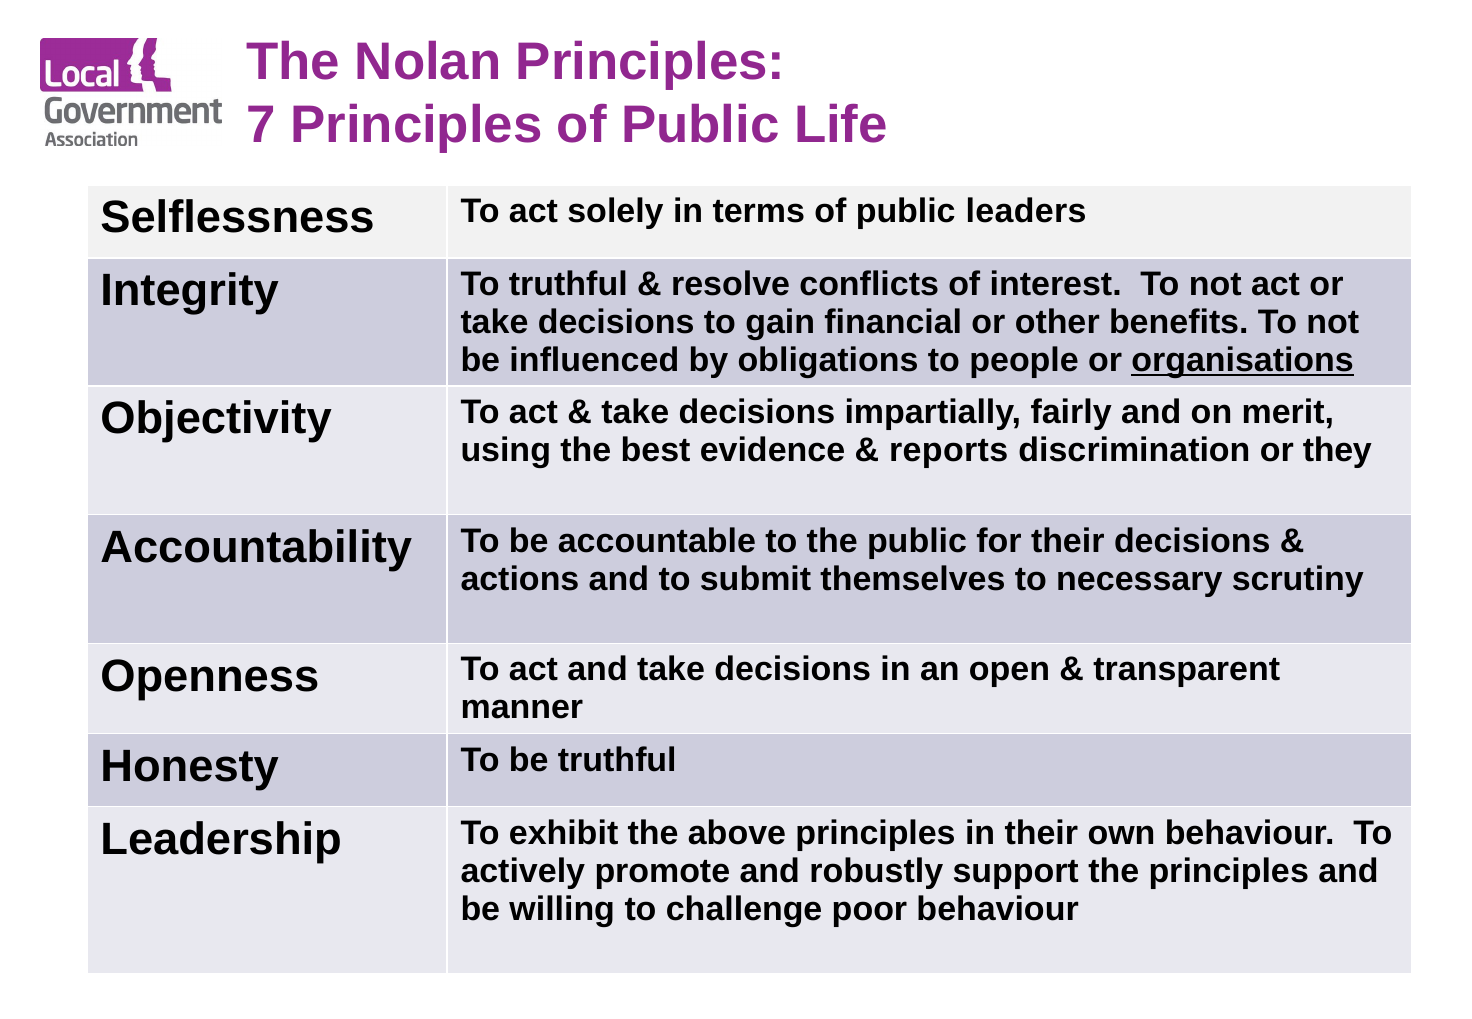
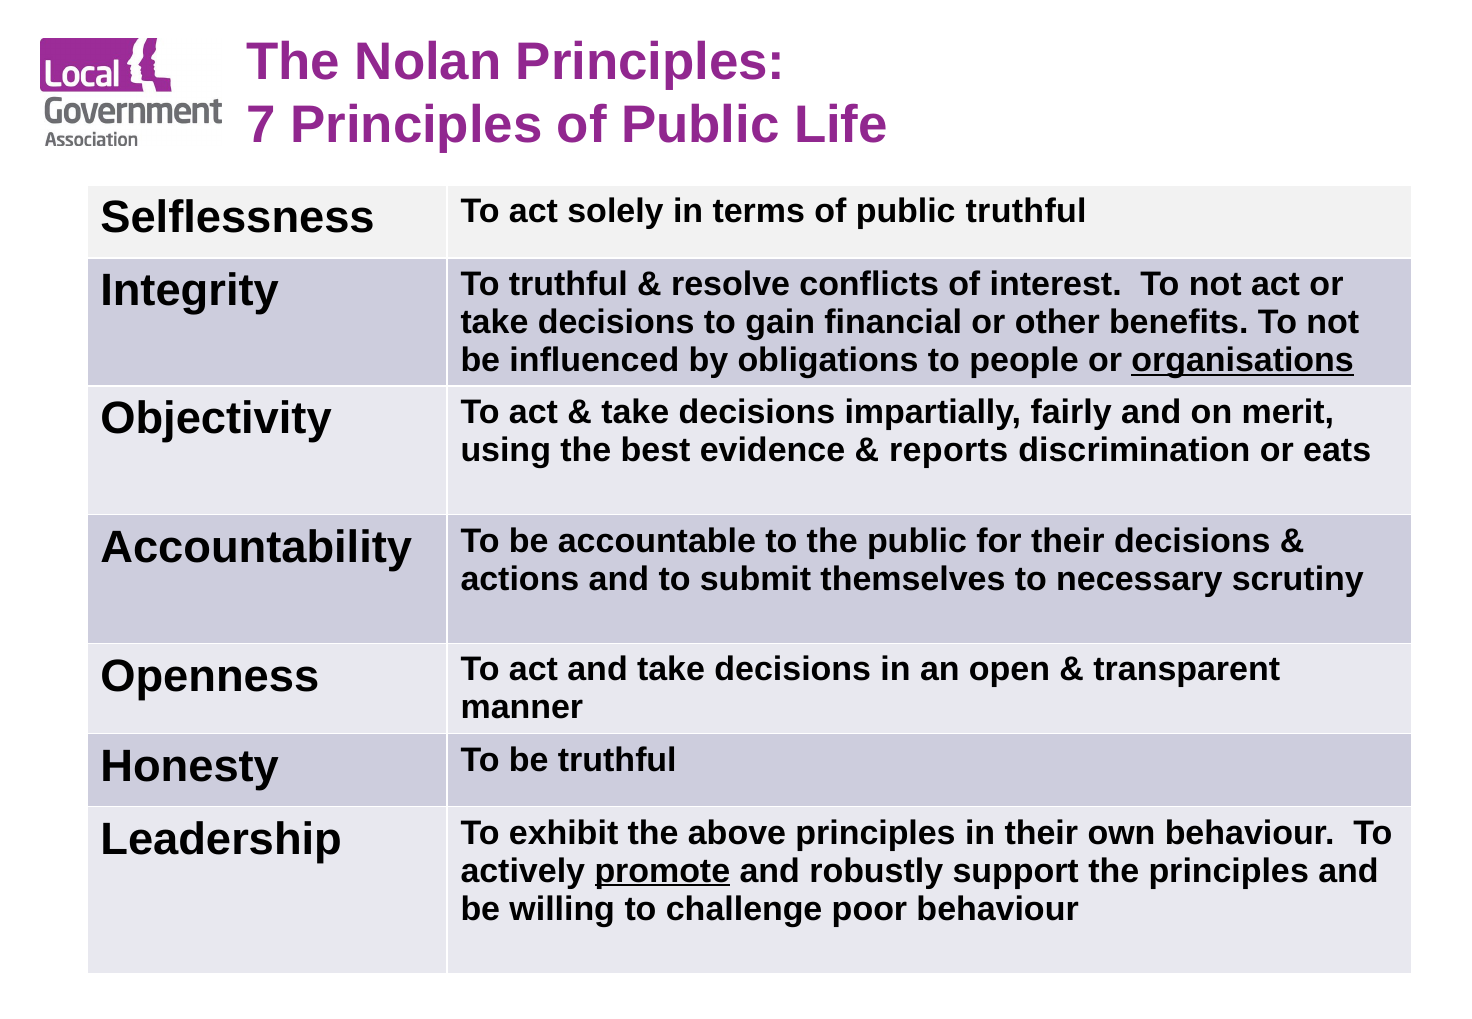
public leaders: leaders -> truthful
they: they -> eats
promote underline: none -> present
